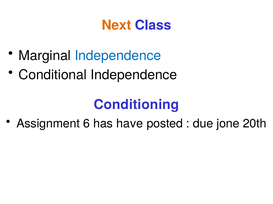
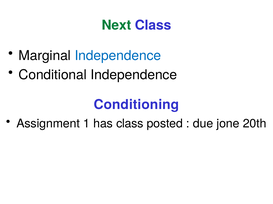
Next colour: orange -> green
6: 6 -> 1
has have: have -> class
